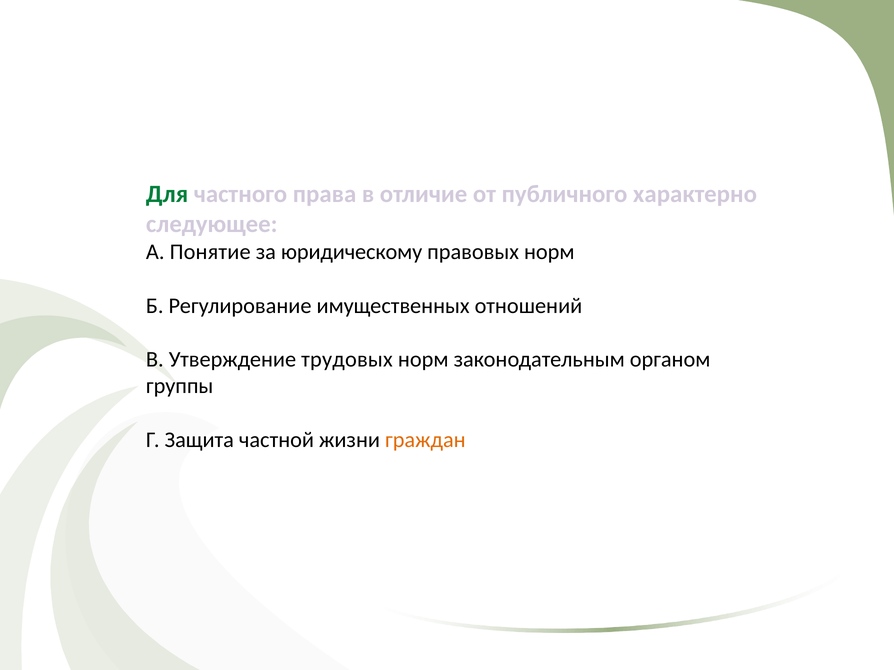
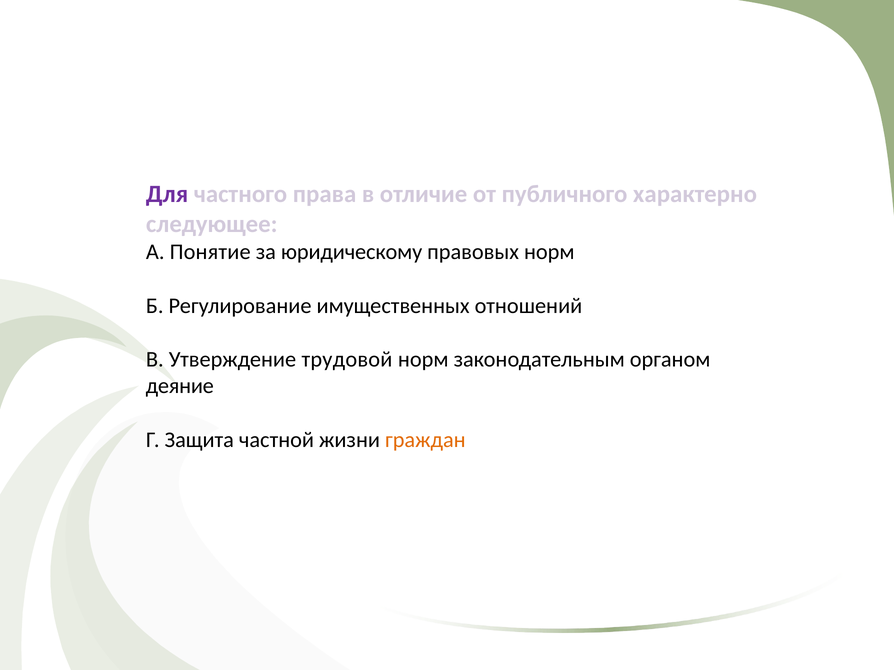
Для colour: green -> purple
трудовых: трудовых -> трудовой
группы: группы -> деяние
